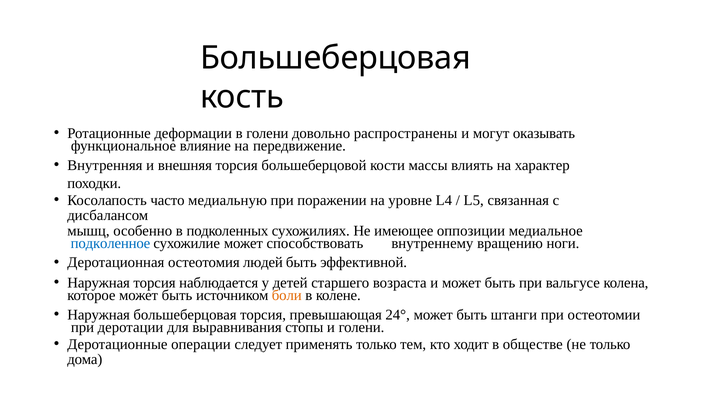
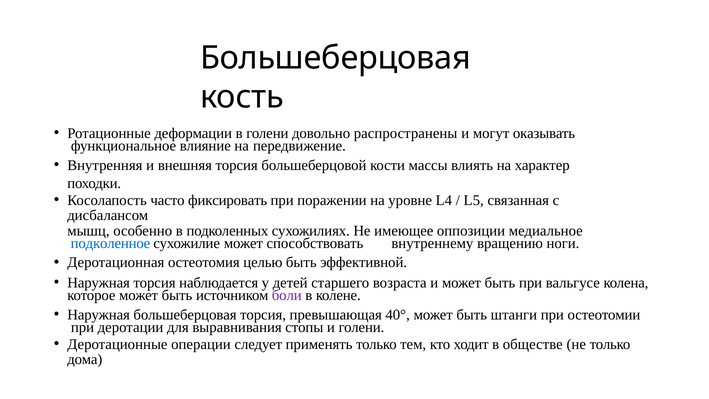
медиальную: медиальную -> фиксировать
людей: людей -> целью
боли colour: orange -> purple
24°: 24° -> 40°
